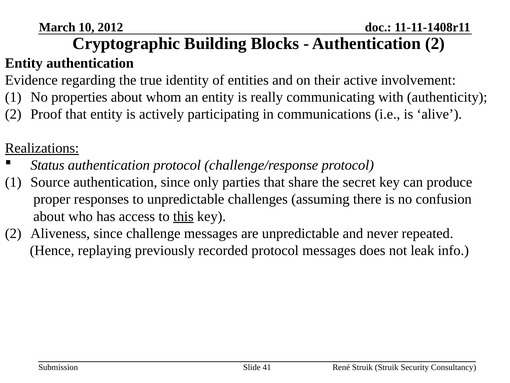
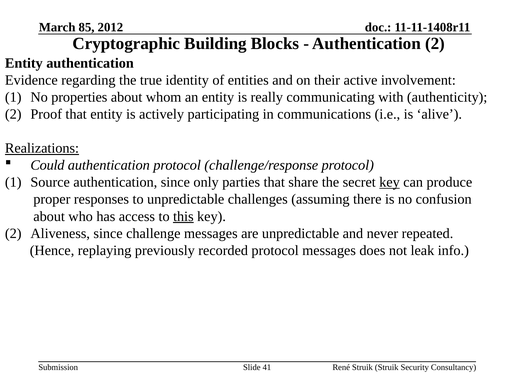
10: 10 -> 85
Status: Status -> Could
key at (390, 182) underline: none -> present
